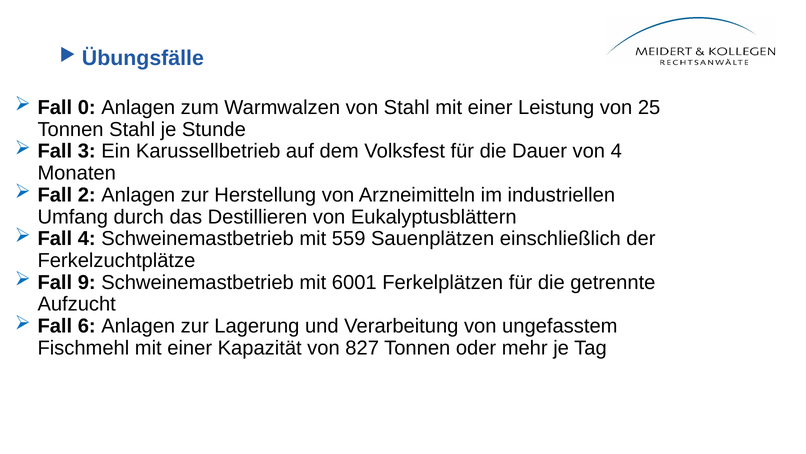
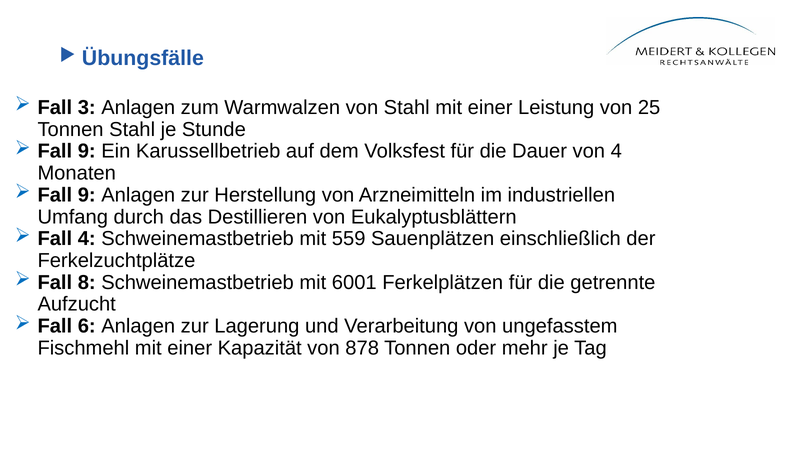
0: 0 -> 3
3 at (87, 151): 3 -> 9
2 at (87, 195): 2 -> 9
9: 9 -> 8
827: 827 -> 878
